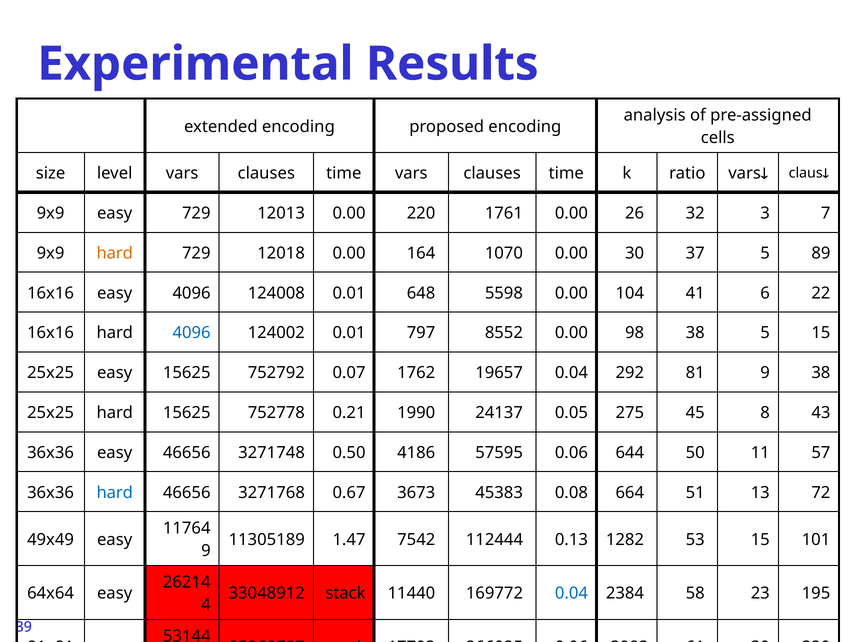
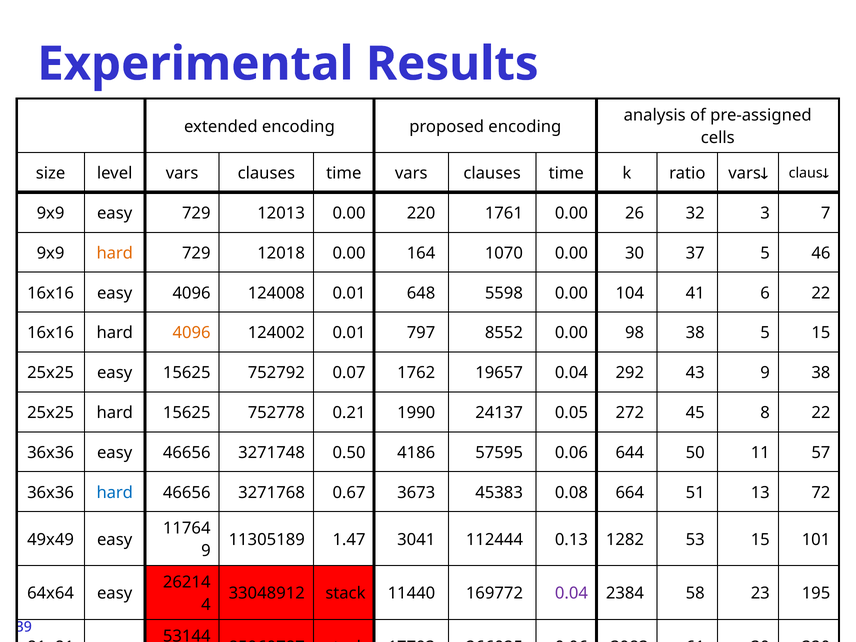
89: 89 -> 46
4096 at (192, 333) colour: blue -> orange
81: 81 -> 43
275: 275 -> 272
8 43: 43 -> 22
7542: 7542 -> 3041
0.04 at (571, 593) colour: blue -> purple
